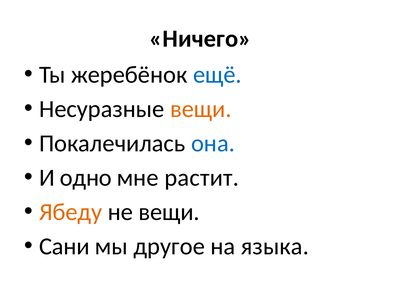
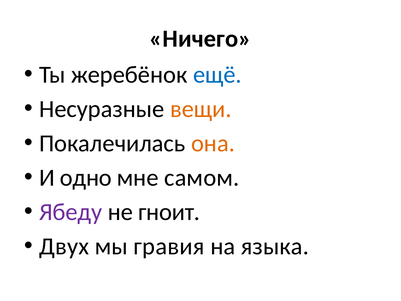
она colour: blue -> orange
растит: растит -> самом
Ябеду colour: orange -> purple
не вещи: вещи -> гноит
Сани: Сани -> Двух
другое: другое -> гравия
